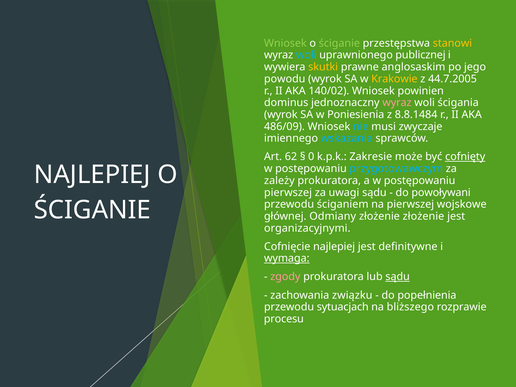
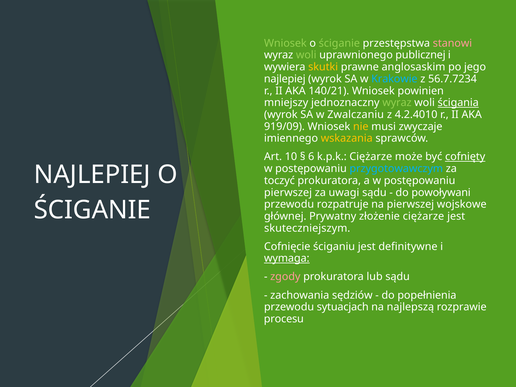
stanowi colour: yellow -> pink
woli at (306, 55) colour: light blue -> light green
powodu at (285, 79): powodu -> najlepiej
Krakowie colour: yellow -> light blue
44.7.2005: 44.7.2005 -> 56.7.7234
140/02: 140/02 -> 140/21
dominus: dominus -> mniejszy
wyraz at (397, 103) colour: pink -> light green
ścigania underline: none -> present
Poniesienia: Poniesienia -> Zwalczaniu
8.8.1484: 8.8.1484 -> 4.2.4010
486/09: 486/09 -> 919/09
nie colour: light blue -> yellow
wskazania colour: light blue -> yellow
62: 62 -> 10
0: 0 -> 6
k.p.k Zakresie: Zakresie -> Ciężarze
zależy: zależy -> toczyć
ściganiem: ściganiem -> rozpatruje
Odmiany: Odmiany -> Prywatny
złożenie złożenie: złożenie -> ciężarze
organizacyjnymi: organizacyjnymi -> skuteczniejszym
Cofnięcie najlepiej: najlepiej -> ściganiu
sądu at (398, 277) underline: present -> none
związku: związku -> sędziów
bliższego: bliższego -> najlepszą
